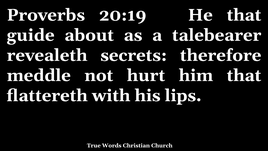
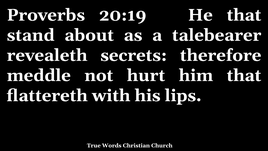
guide: guide -> stand
